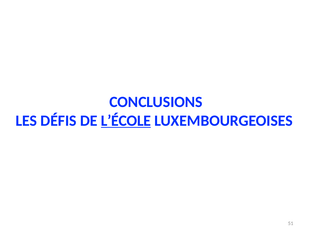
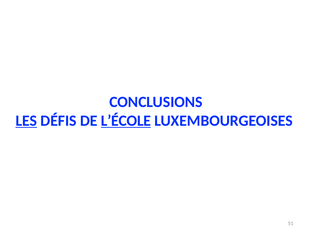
LES underline: none -> present
